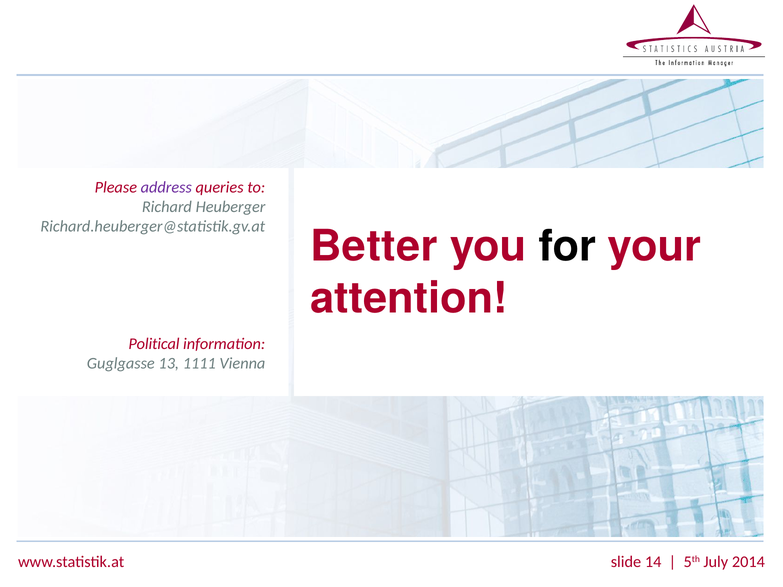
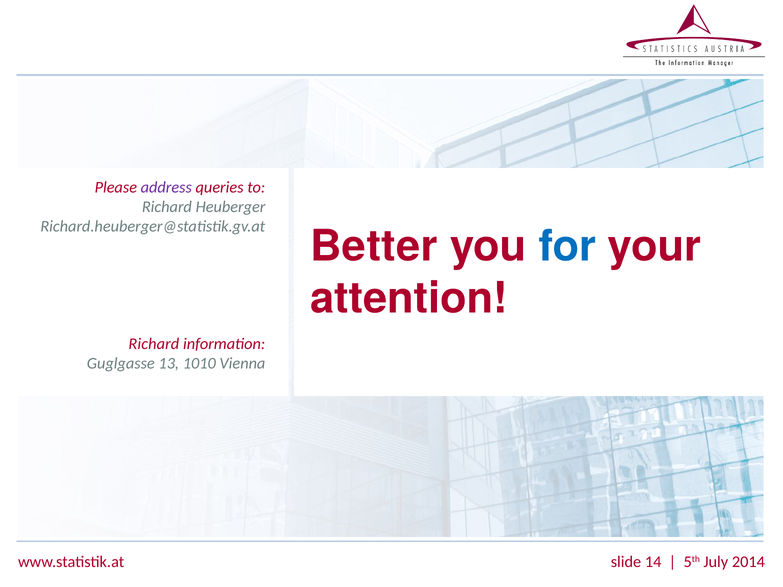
for colour: black -> blue
Political at (154, 344): Political -> Richard
1111: 1111 -> 1010
